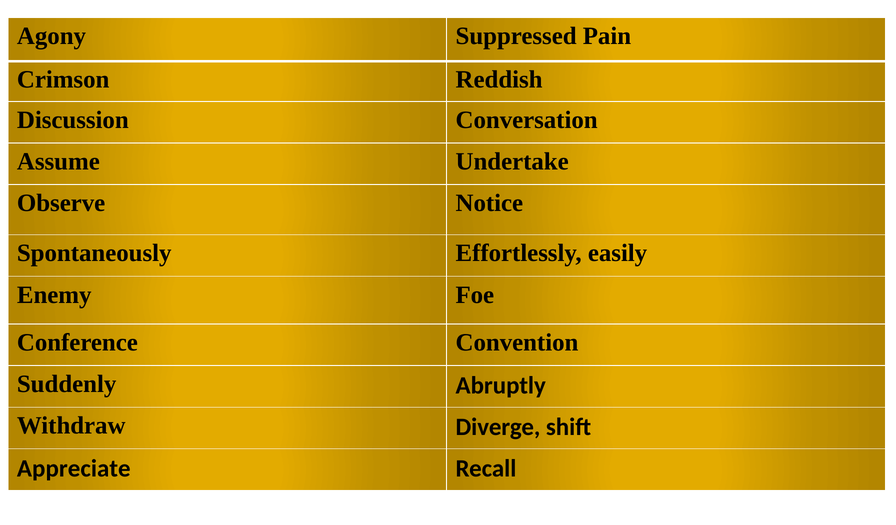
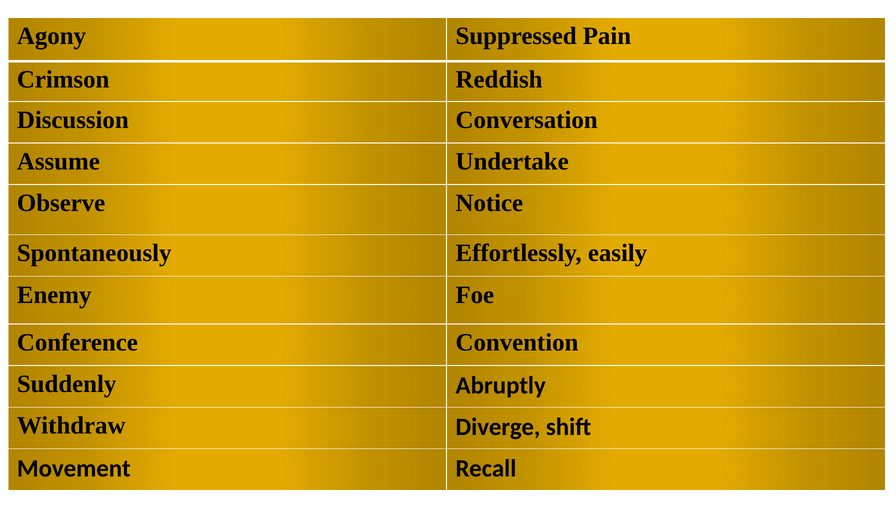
Appreciate: Appreciate -> Movement
